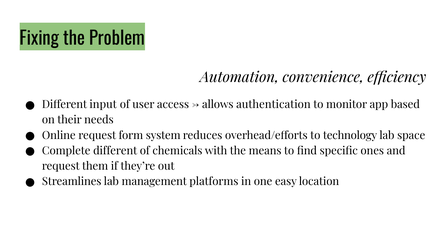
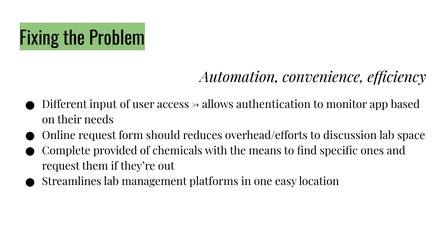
system: system -> should
technology: technology -> discussion
Complete different: different -> provided
